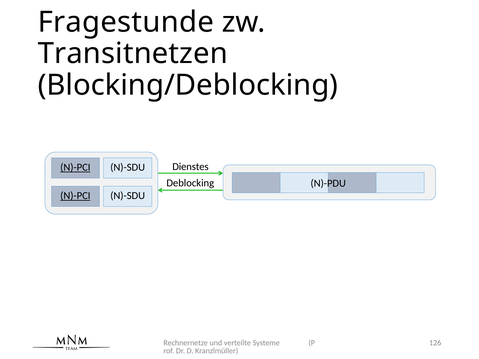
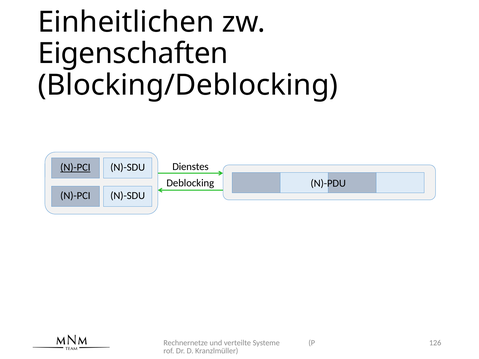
Fragestunde: Fragestunde -> Einheitlichen
Transitnetzen: Transitnetzen -> Eigenschaften
N)-PCI at (75, 196) underline: present -> none
